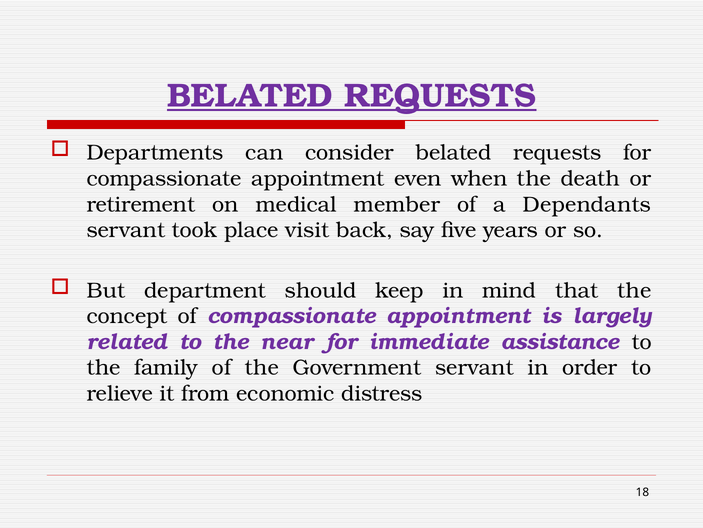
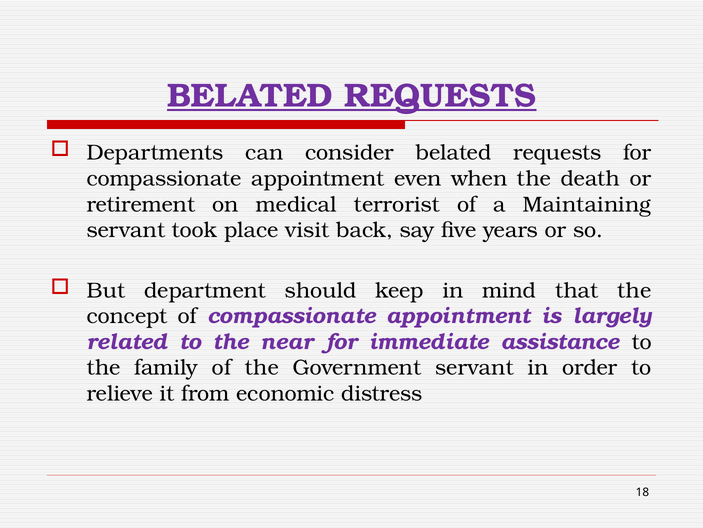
member: member -> terrorist
Dependants: Dependants -> Maintaining
